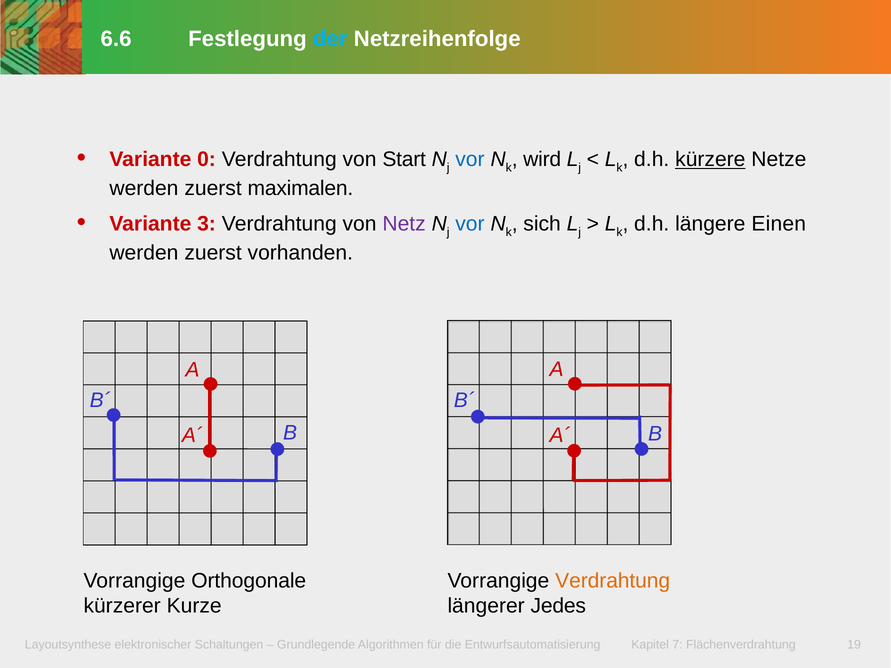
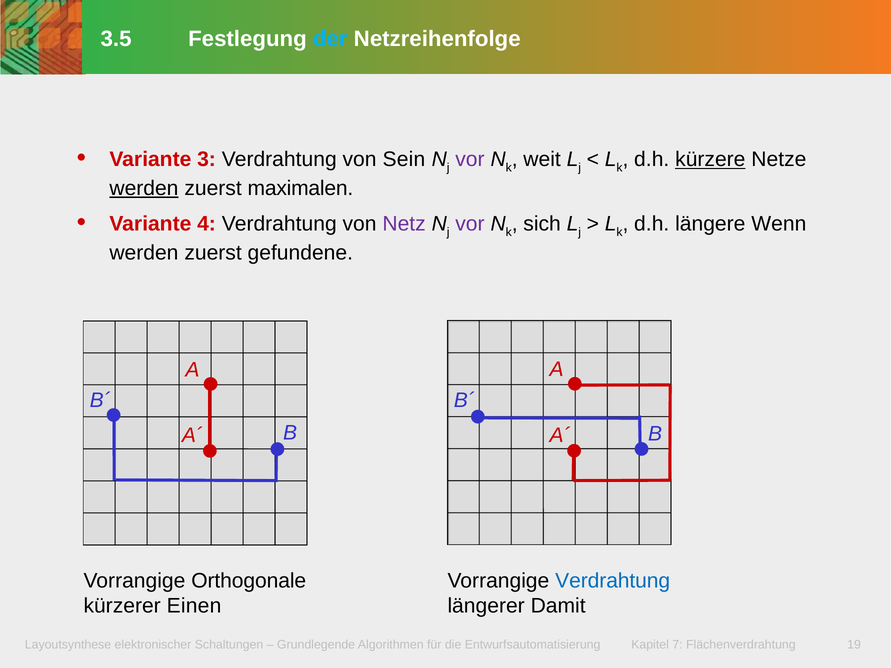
6.6: 6.6 -> 3.5
0: 0 -> 3
Start: Start -> Sein
vor at (470, 160) colour: blue -> purple
wird: wird -> weit
werden at (144, 188) underline: none -> present
3: 3 -> 4
vor at (470, 224) colour: blue -> purple
Einen: Einen -> Wenn
vorhanden: vorhanden -> gefundene
Verdrahtung at (613, 581) colour: orange -> blue
Kurze: Kurze -> Einen
Jedes: Jedes -> Damit
